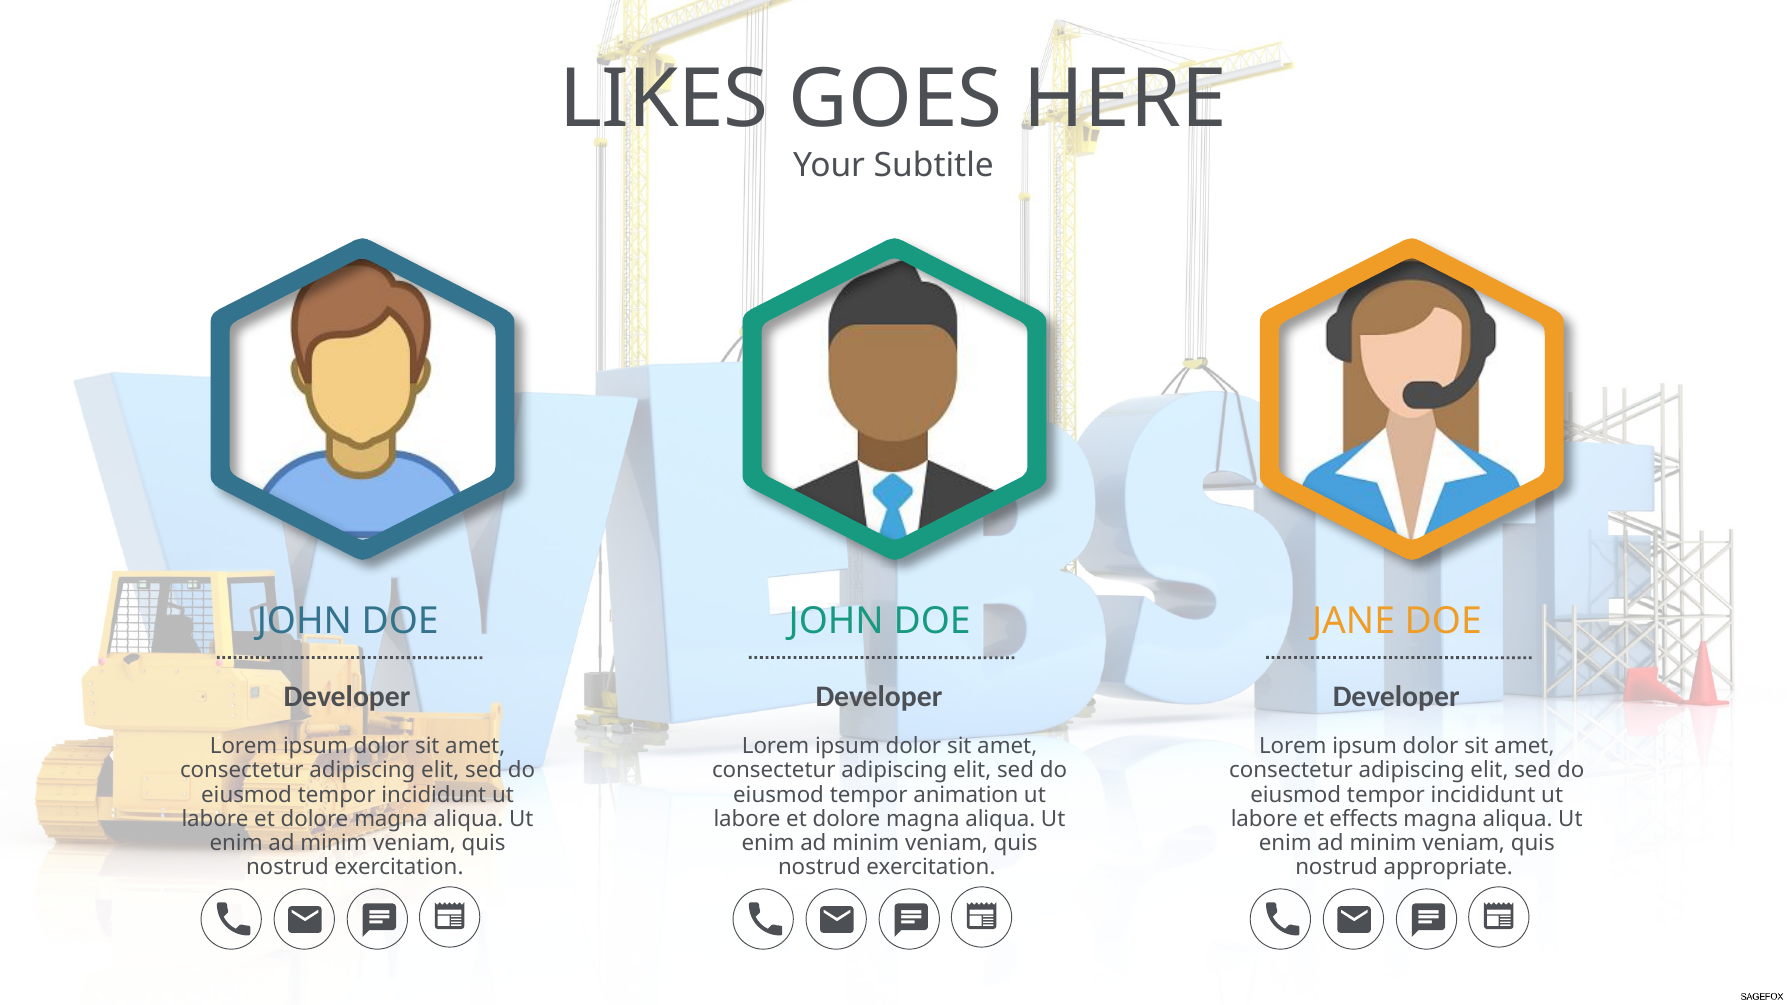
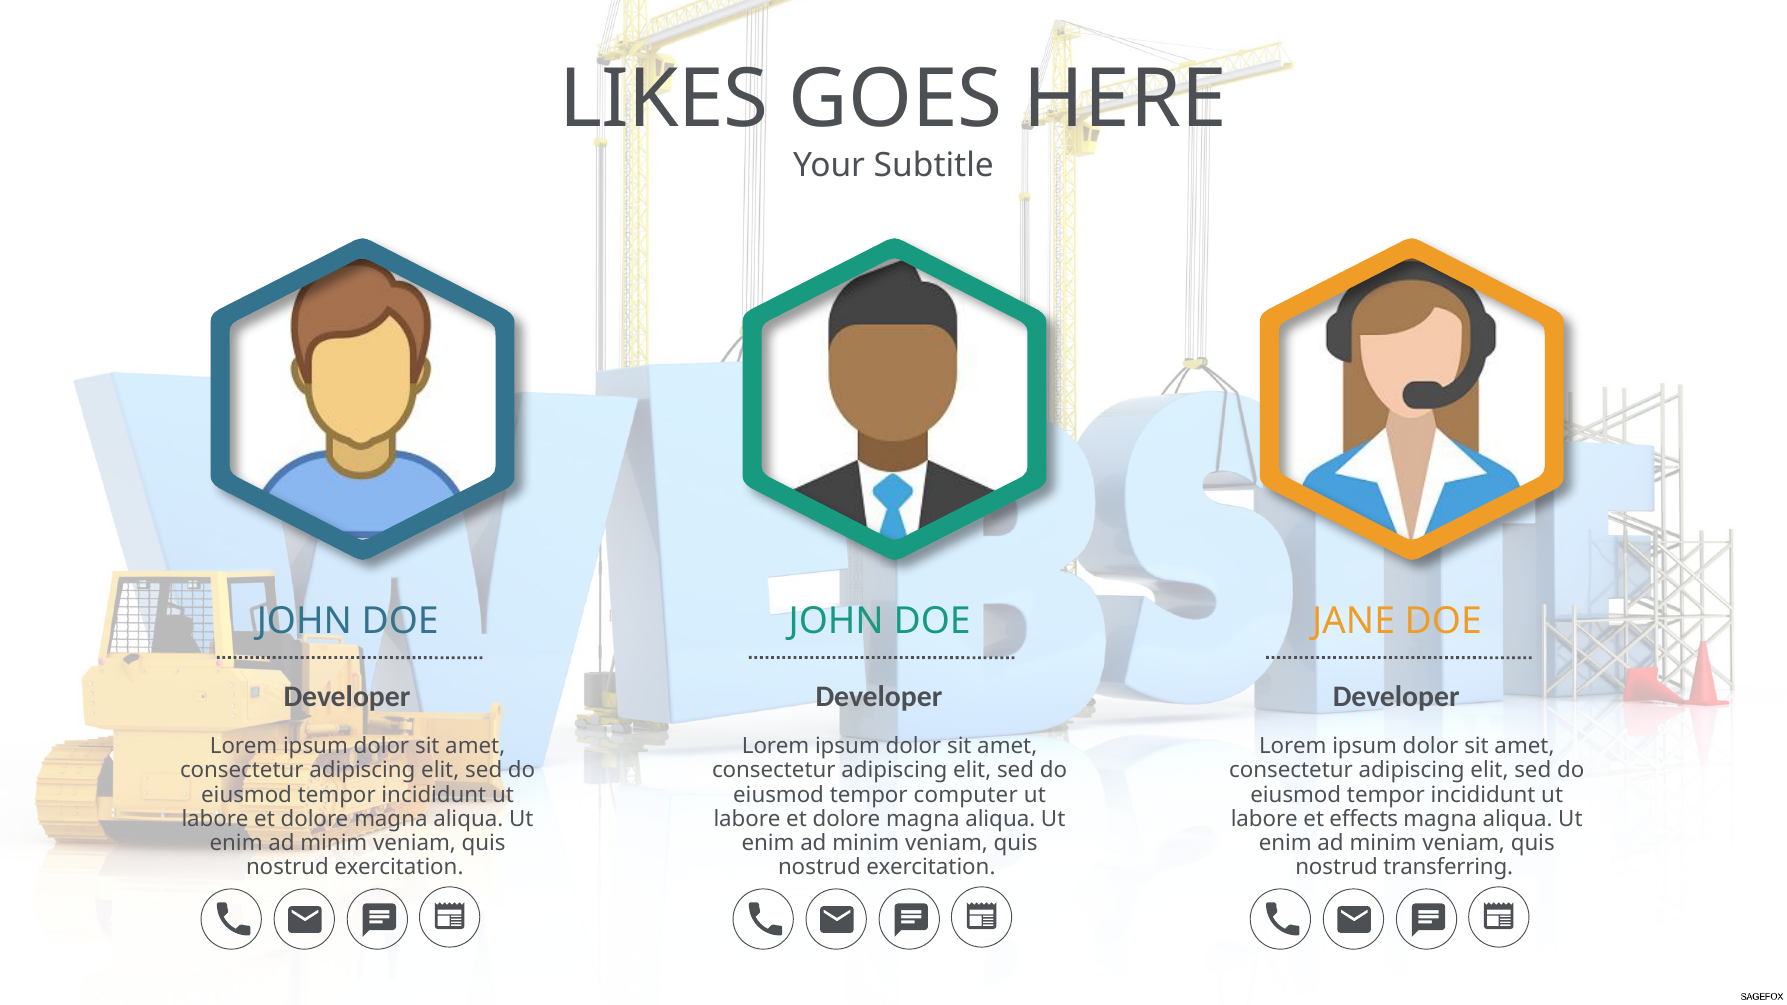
animation: animation -> computer
appropriate: appropriate -> transferring
